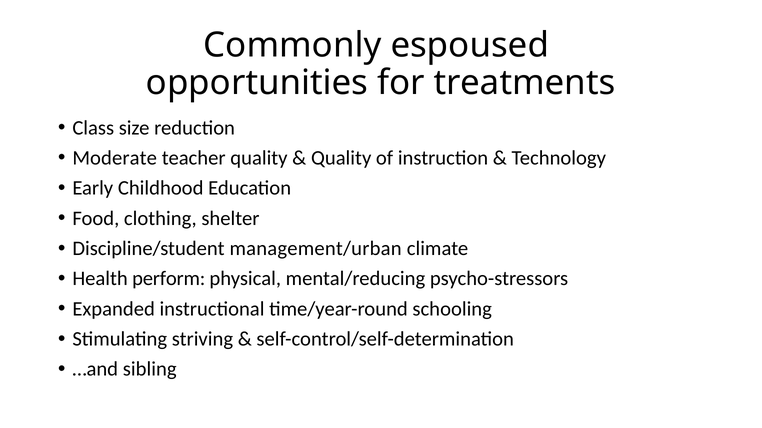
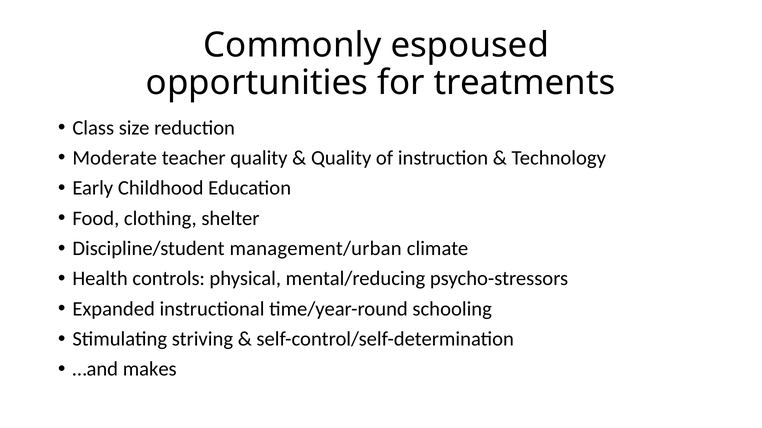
perform: perform -> controls
sibling: sibling -> makes
